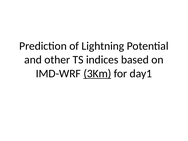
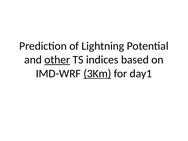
other underline: none -> present
